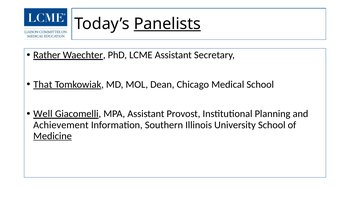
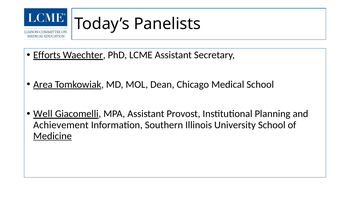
Panelists underline: present -> none
Rather: Rather -> Efforts
That: That -> Area
